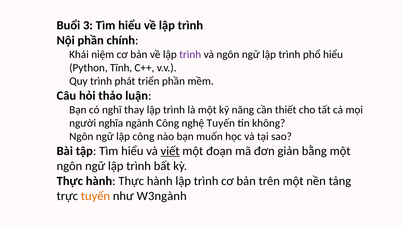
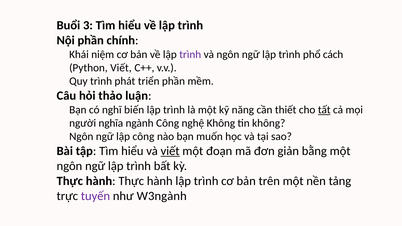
phổ hiểu: hiểu -> cách
Python Tĩnh: Tĩnh -> Viết
thay: thay -> biến
tất underline: none -> present
nghệ Tuyến: Tuyến -> Không
tuyến at (95, 196) colour: orange -> purple
